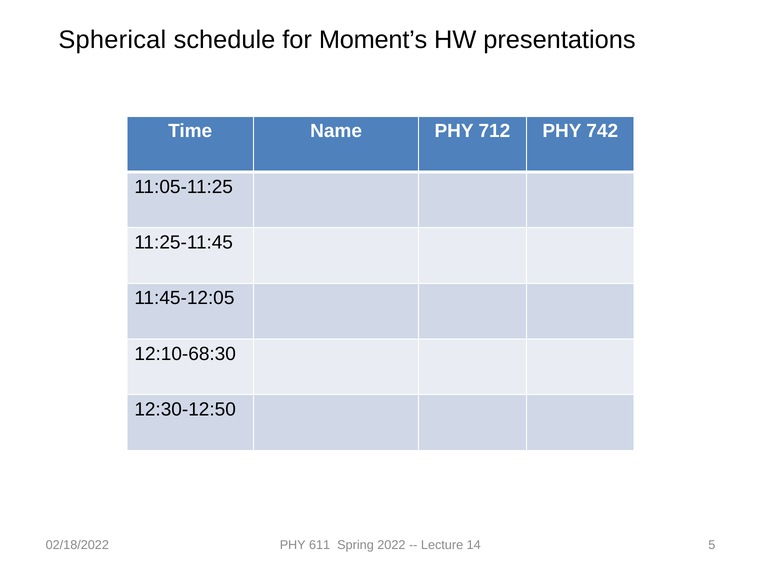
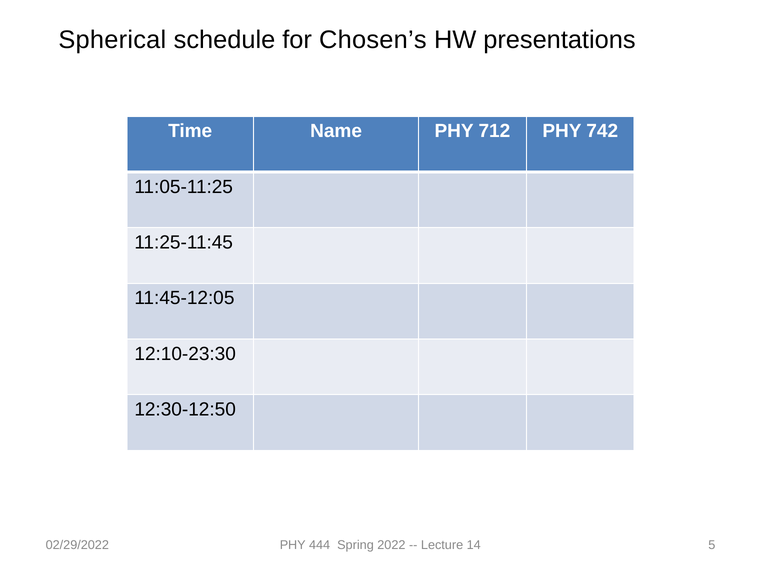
Moment’s: Moment’s -> Chosen’s
12:10-68:30: 12:10-68:30 -> 12:10-23:30
02/18/2022: 02/18/2022 -> 02/29/2022
611: 611 -> 444
